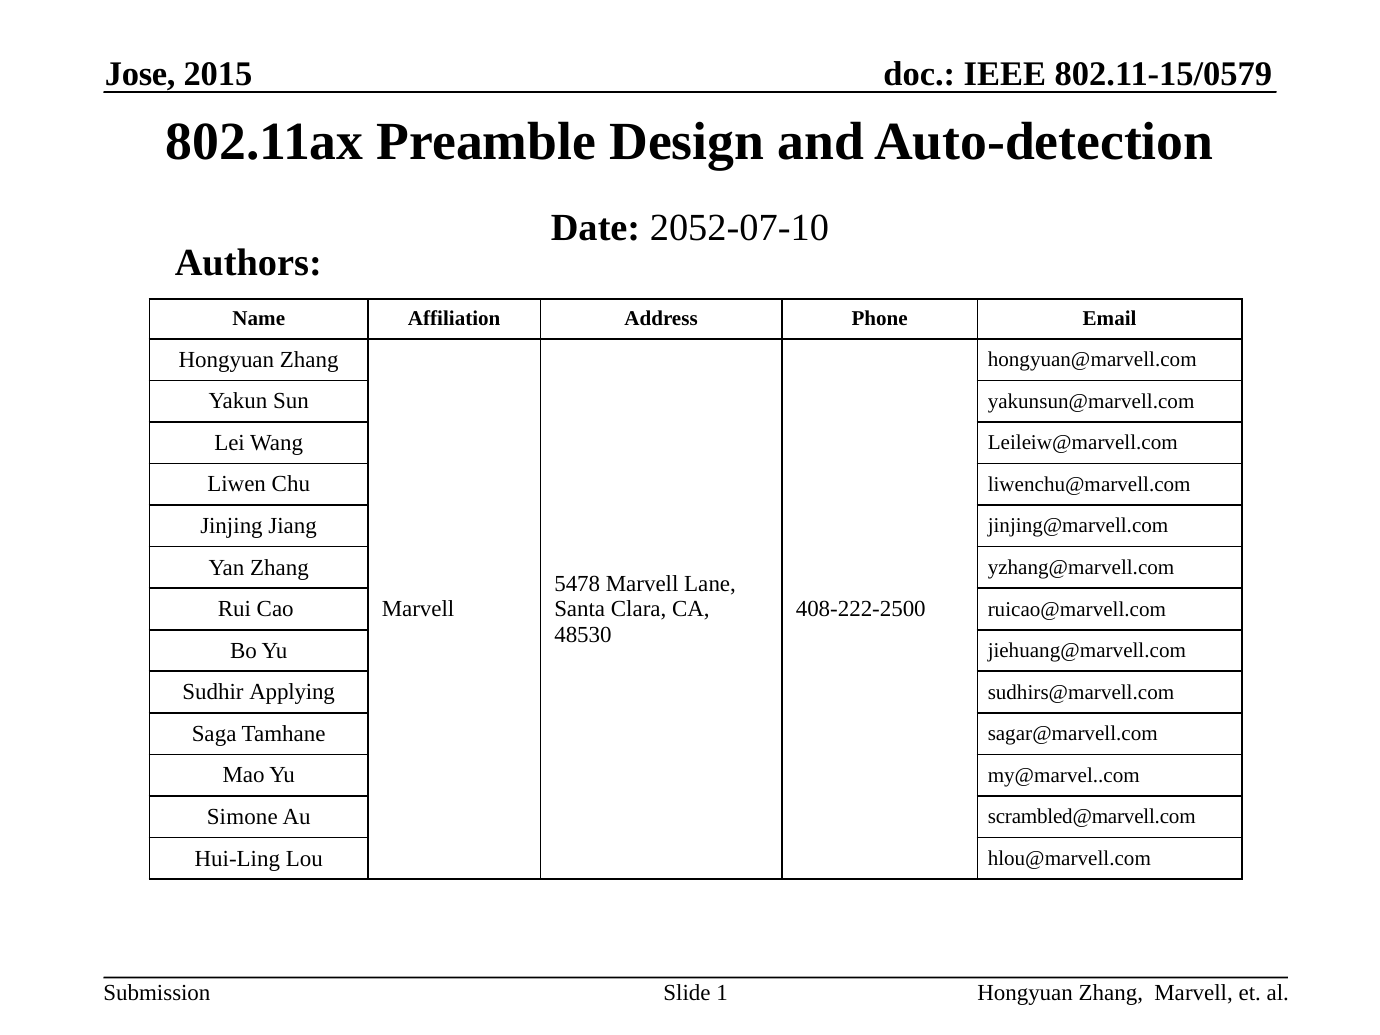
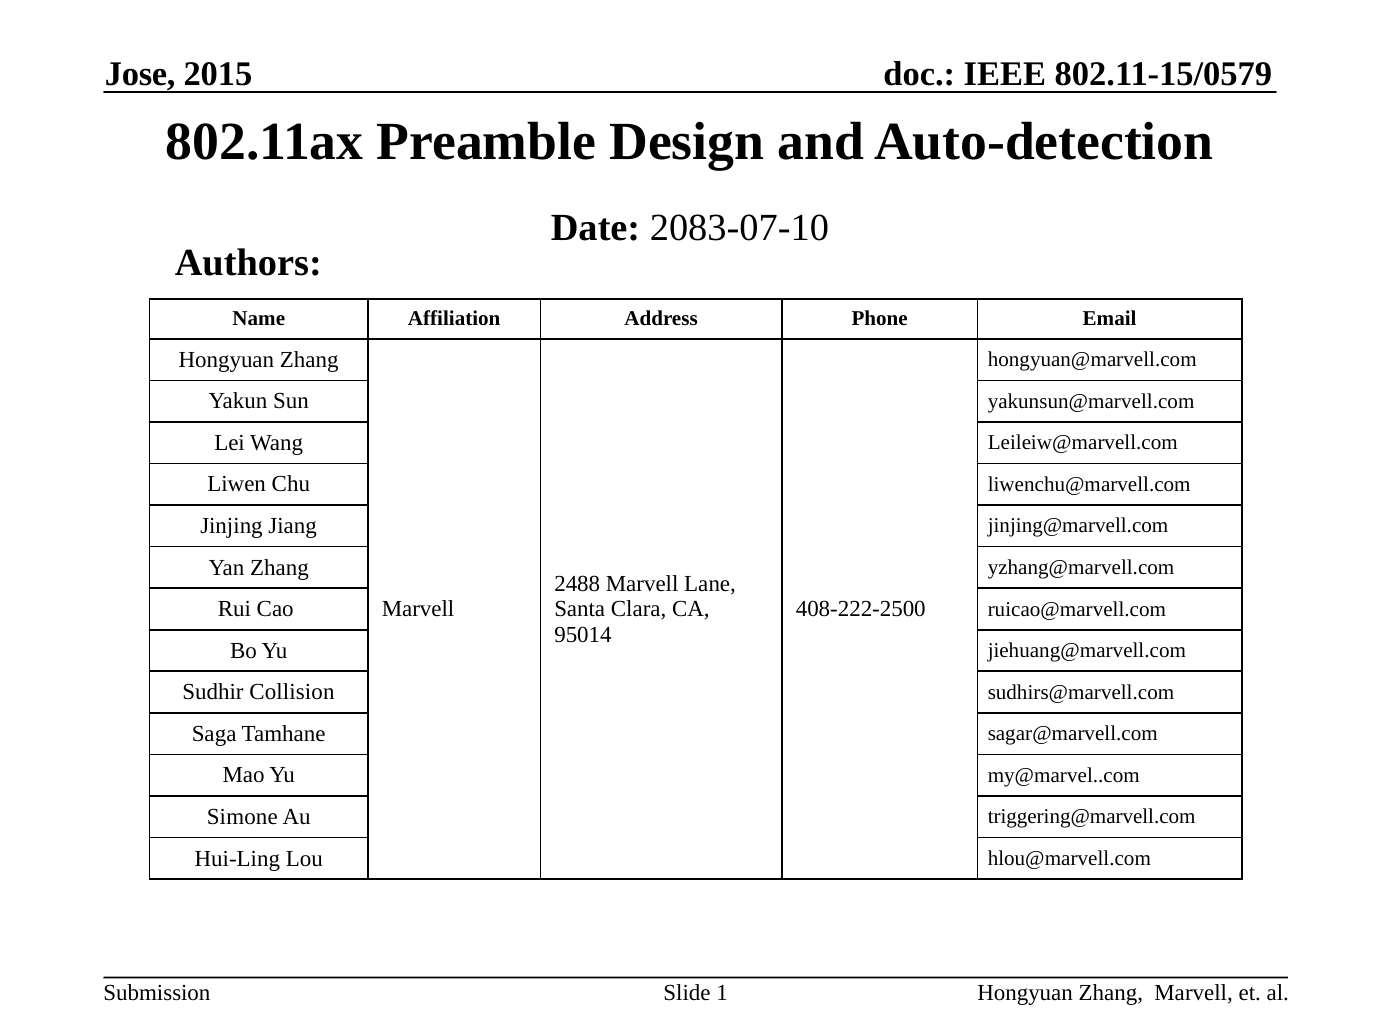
2052-07-10: 2052-07-10 -> 2083-07-10
5478: 5478 -> 2488
48530: 48530 -> 95014
Applying: Applying -> Collision
scrambled@marvell.com: scrambled@marvell.com -> triggering@marvell.com
